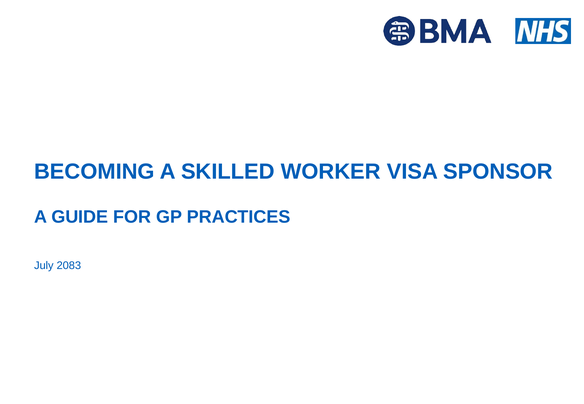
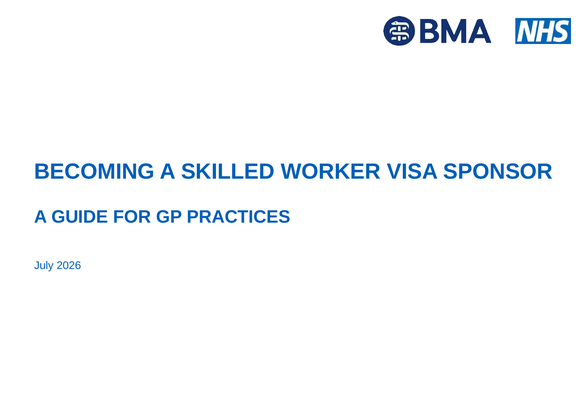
2083: 2083 -> 2026
